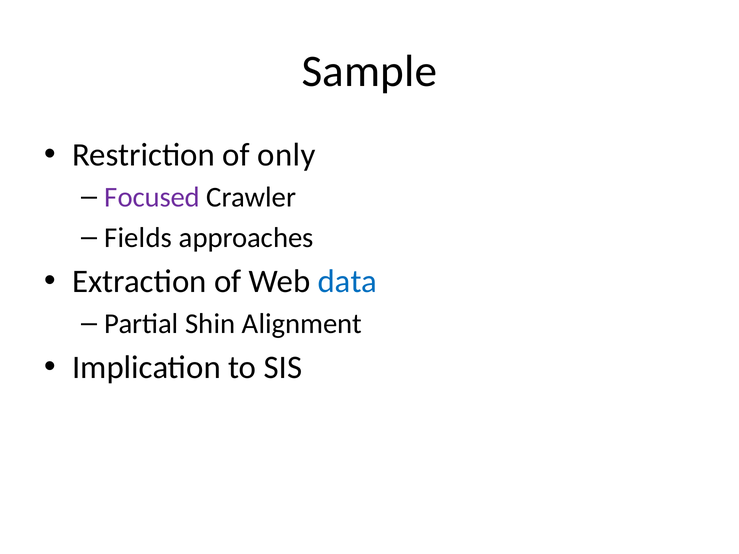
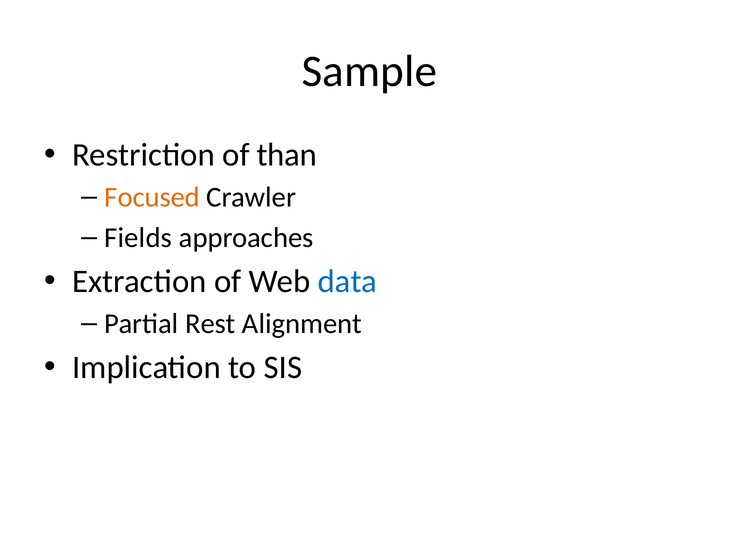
only: only -> than
Focused colour: purple -> orange
Shin: Shin -> Rest
